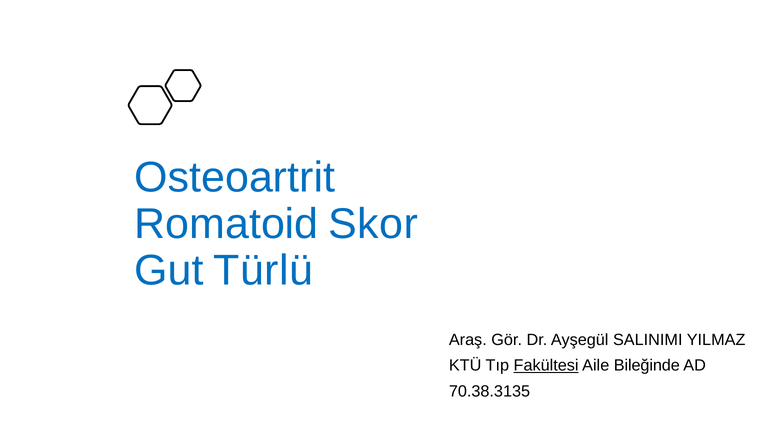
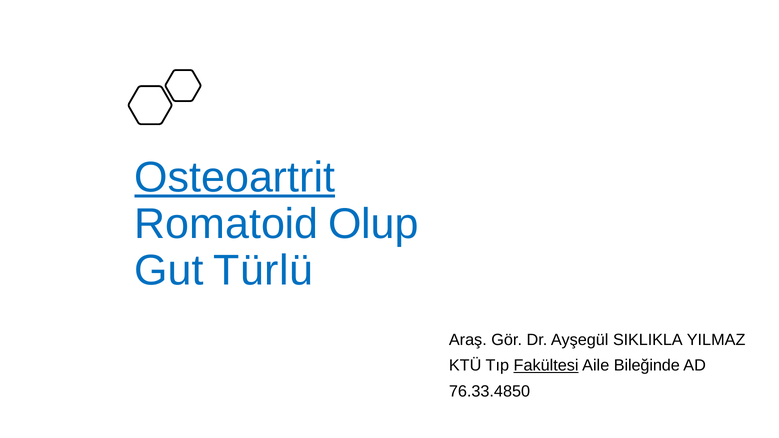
Osteoartrit underline: none -> present
Skor: Skor -> Olup
SALINIMI: SALINIMI -> SIKLIKLA
70.38.3135: 70.38.3135 -> 76.33.4850
